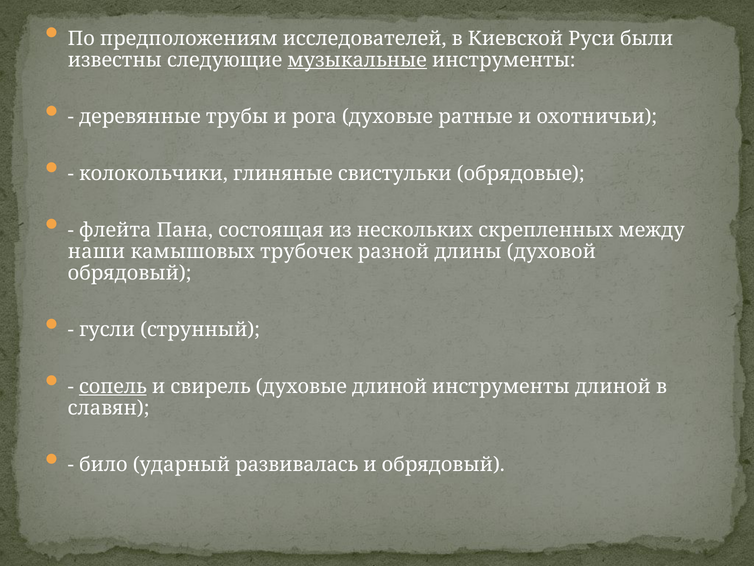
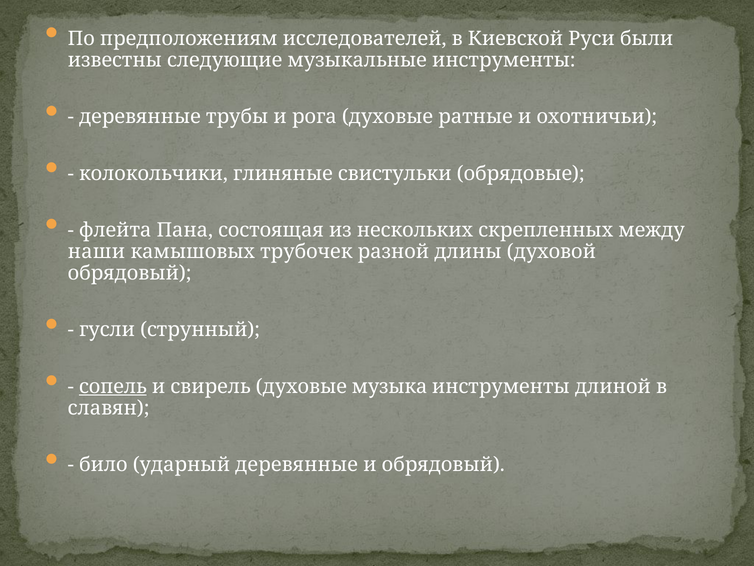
музыкальные underline: present -> none
духовые длиной: длиной -> музыка
ударный развивалась: развивалась -> деревянные
